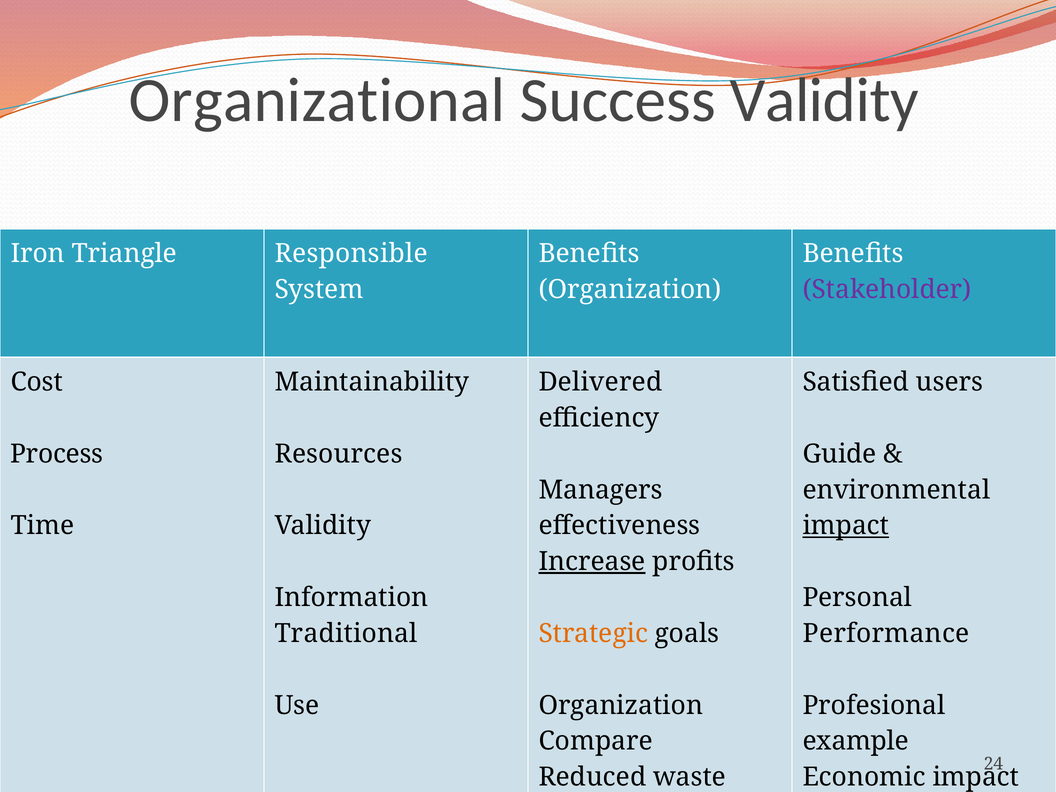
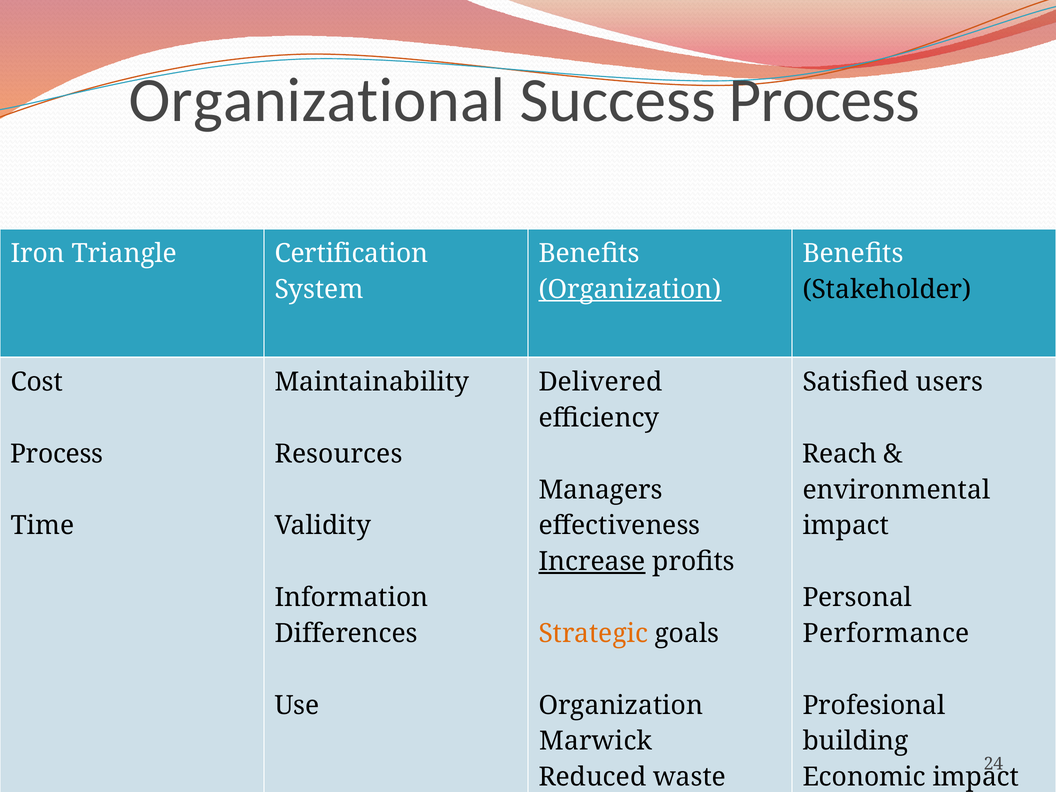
Success Validity: Validity -> Process
Responsible: Responsible -> Certification
Organization at (630, 289) underline: none -> present
Stakeholder colour: purple -> black
Guide: Guide -> Reach
impact at (846, 526) underline: present -> none
Traditional: Traditional -> Differences
Compare: Compare -> Marwick
example: example -> building
